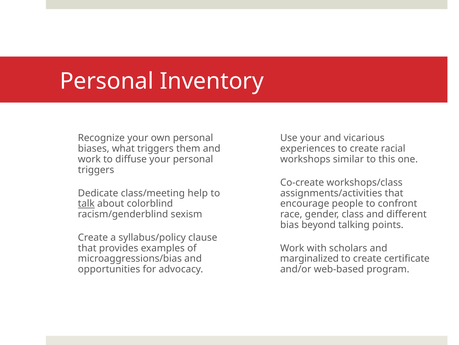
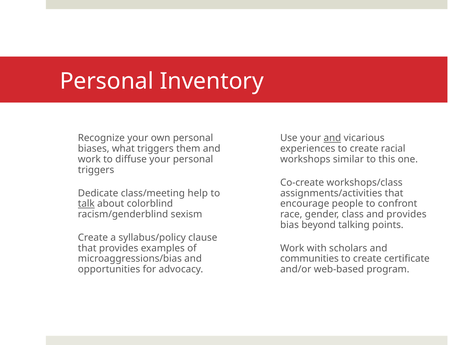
and at (332, 138) underline: none -> present
and different: different -> provides
marginalized: marginalized -> communities
